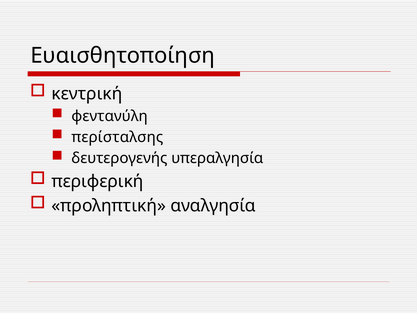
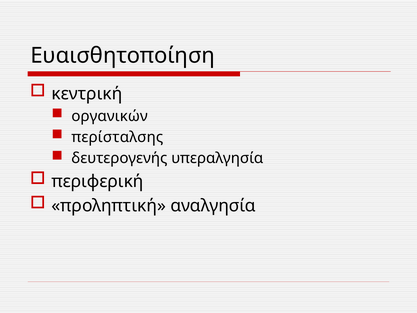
φεντανύλη: φεντανύλη -> οργανικών
